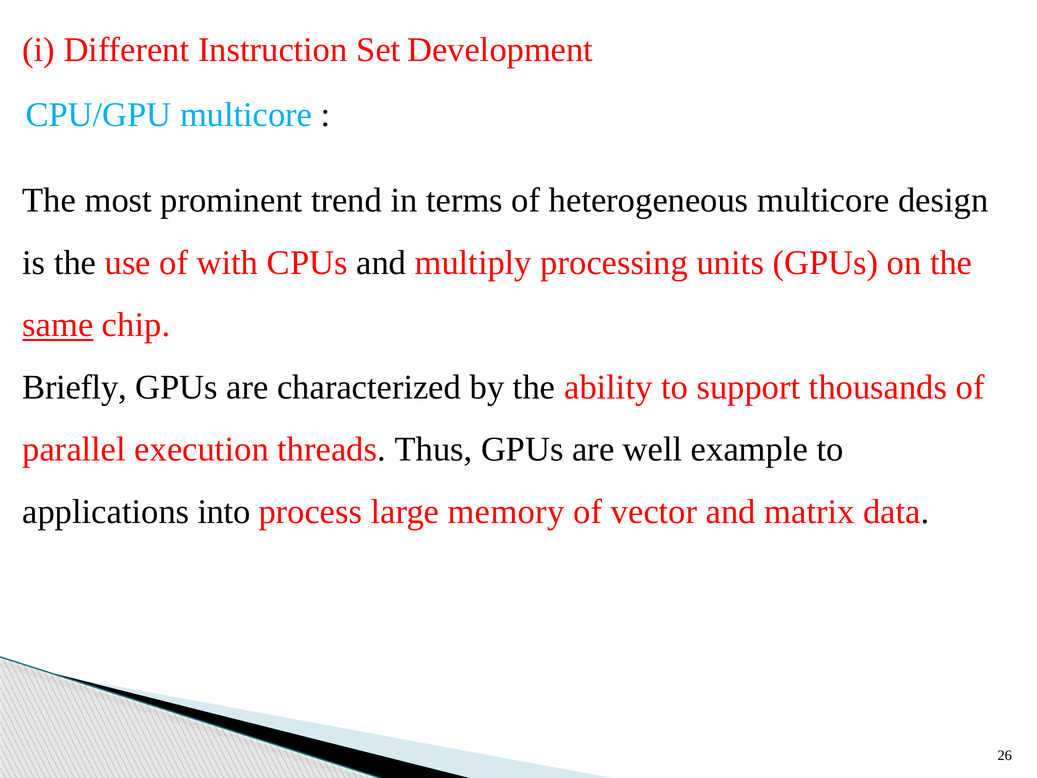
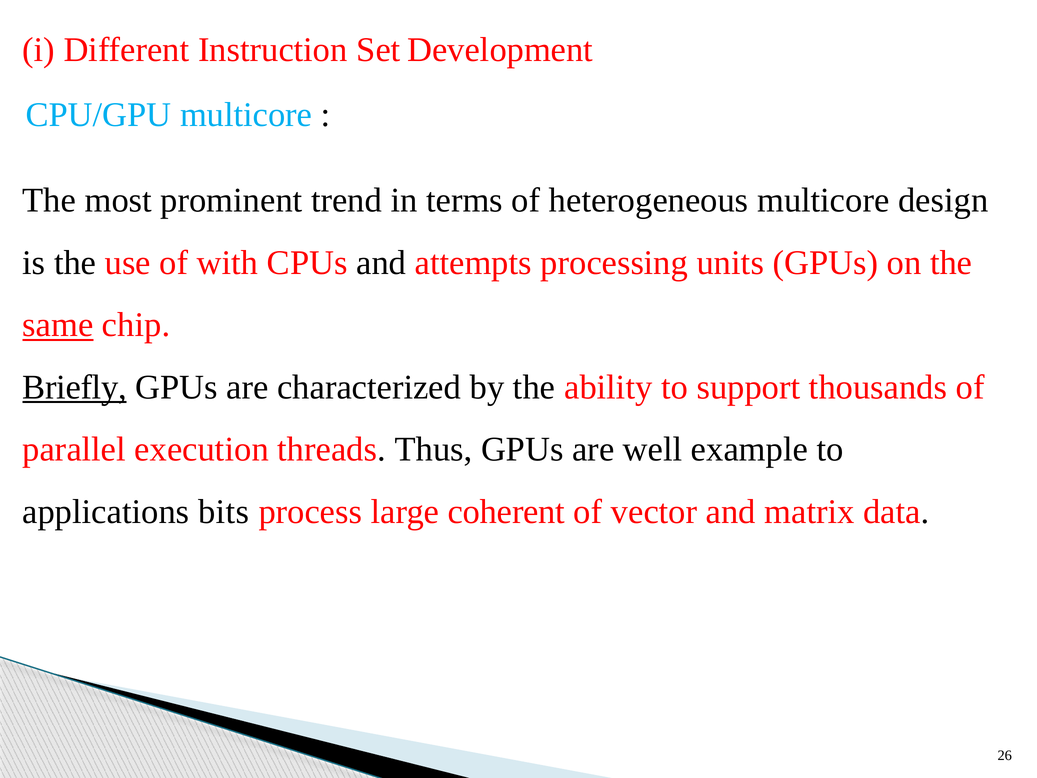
multiply: multiply -> attempts
Briefly underline: none -> present
into: into -> bits
memory: memory -> coherent
